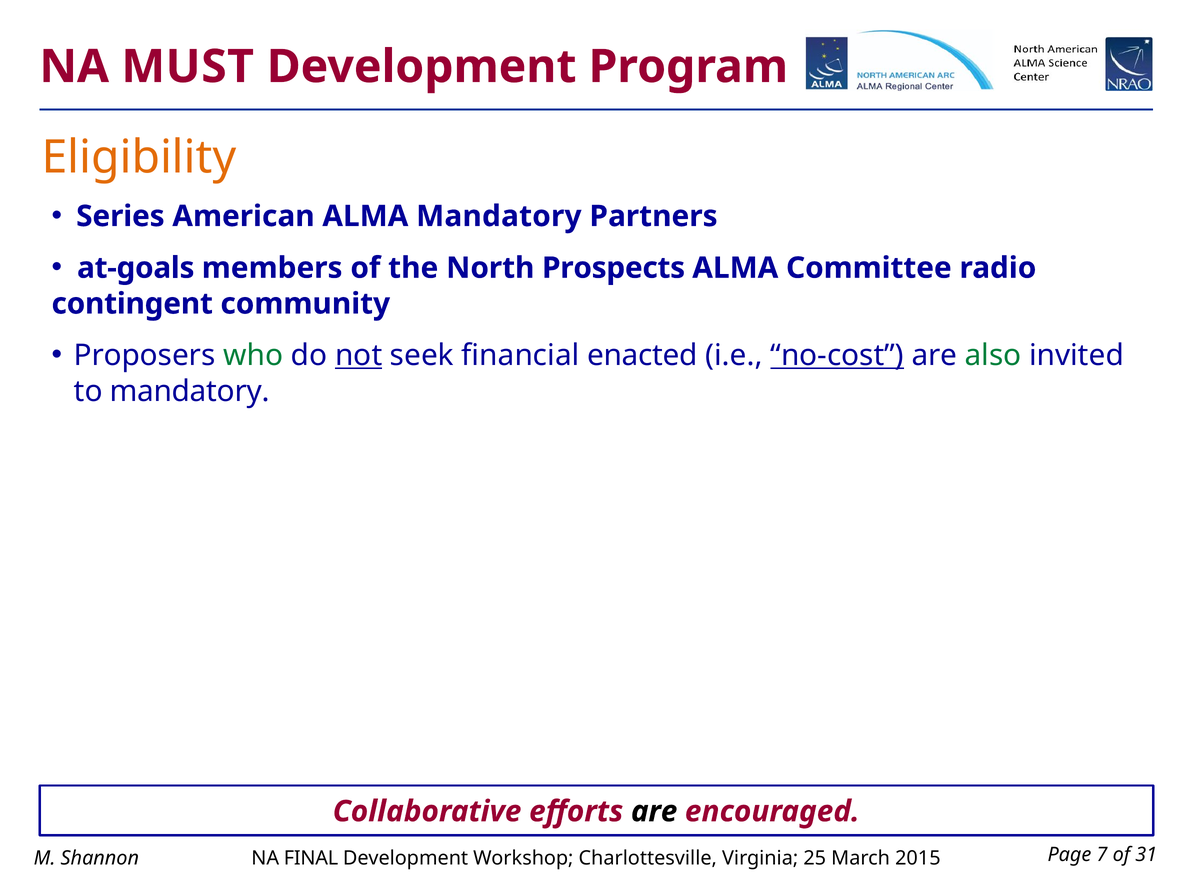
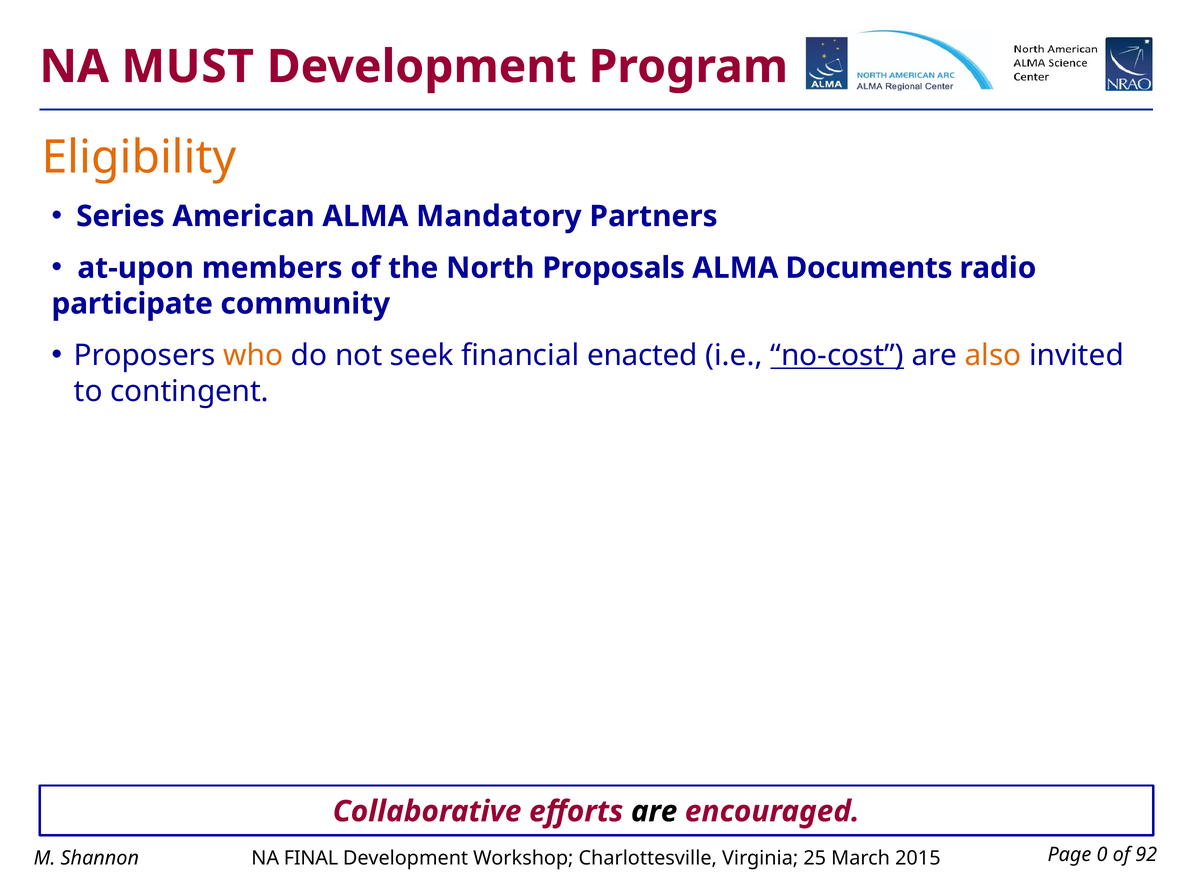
at-goals: at-goals -> at-upon
Prospects: Prospects -> Proposals
Committee: Committee -> Documents
contingent: contingent -> participate
who colour: green -> orange
not underline: present -> none
also colour: green -> orange
to mandatory: mandatory -> contingent
7: 7 -> 0
31: 31 -> 92
